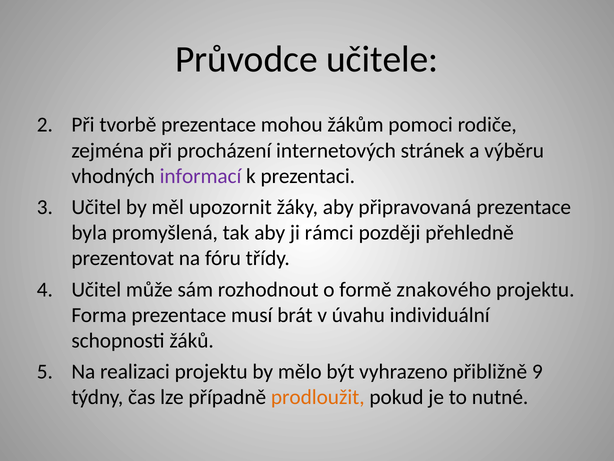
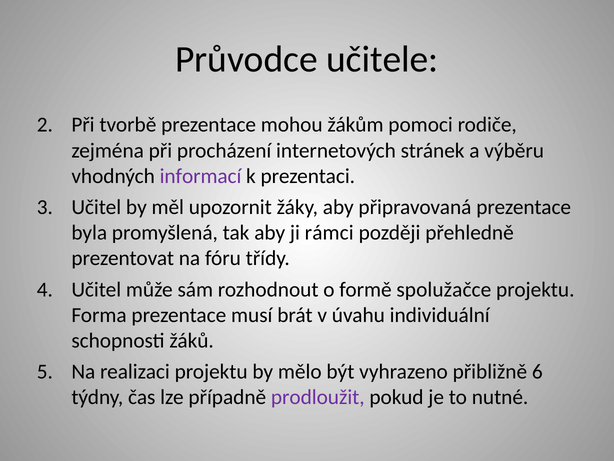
znakového: znakového -> spolužačce
9: 9 -> 6
prodloužit colour: orange -> purple
